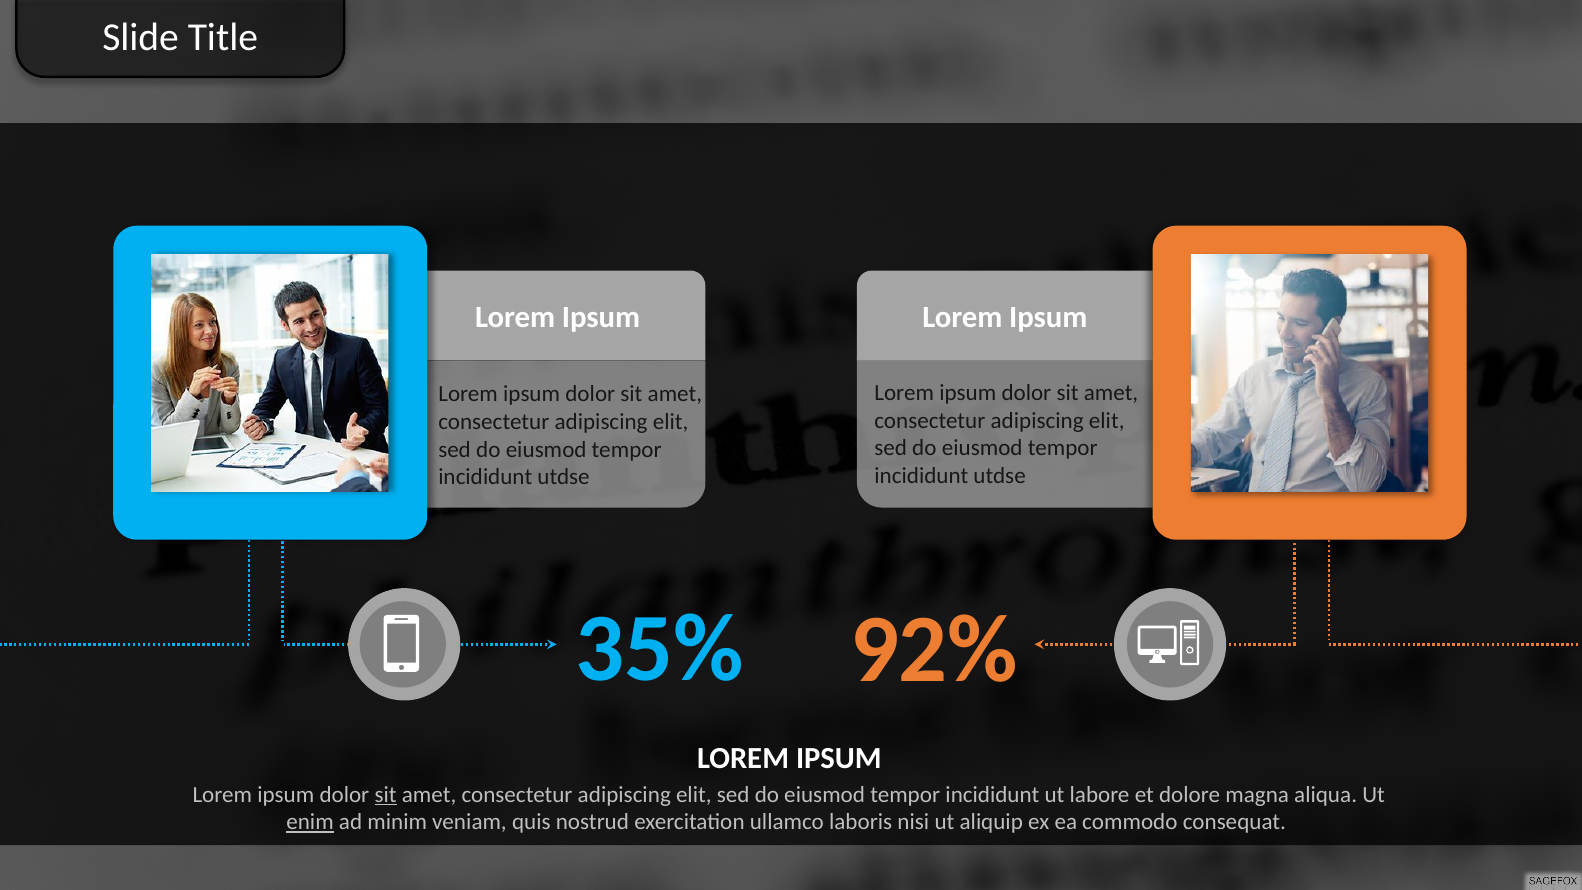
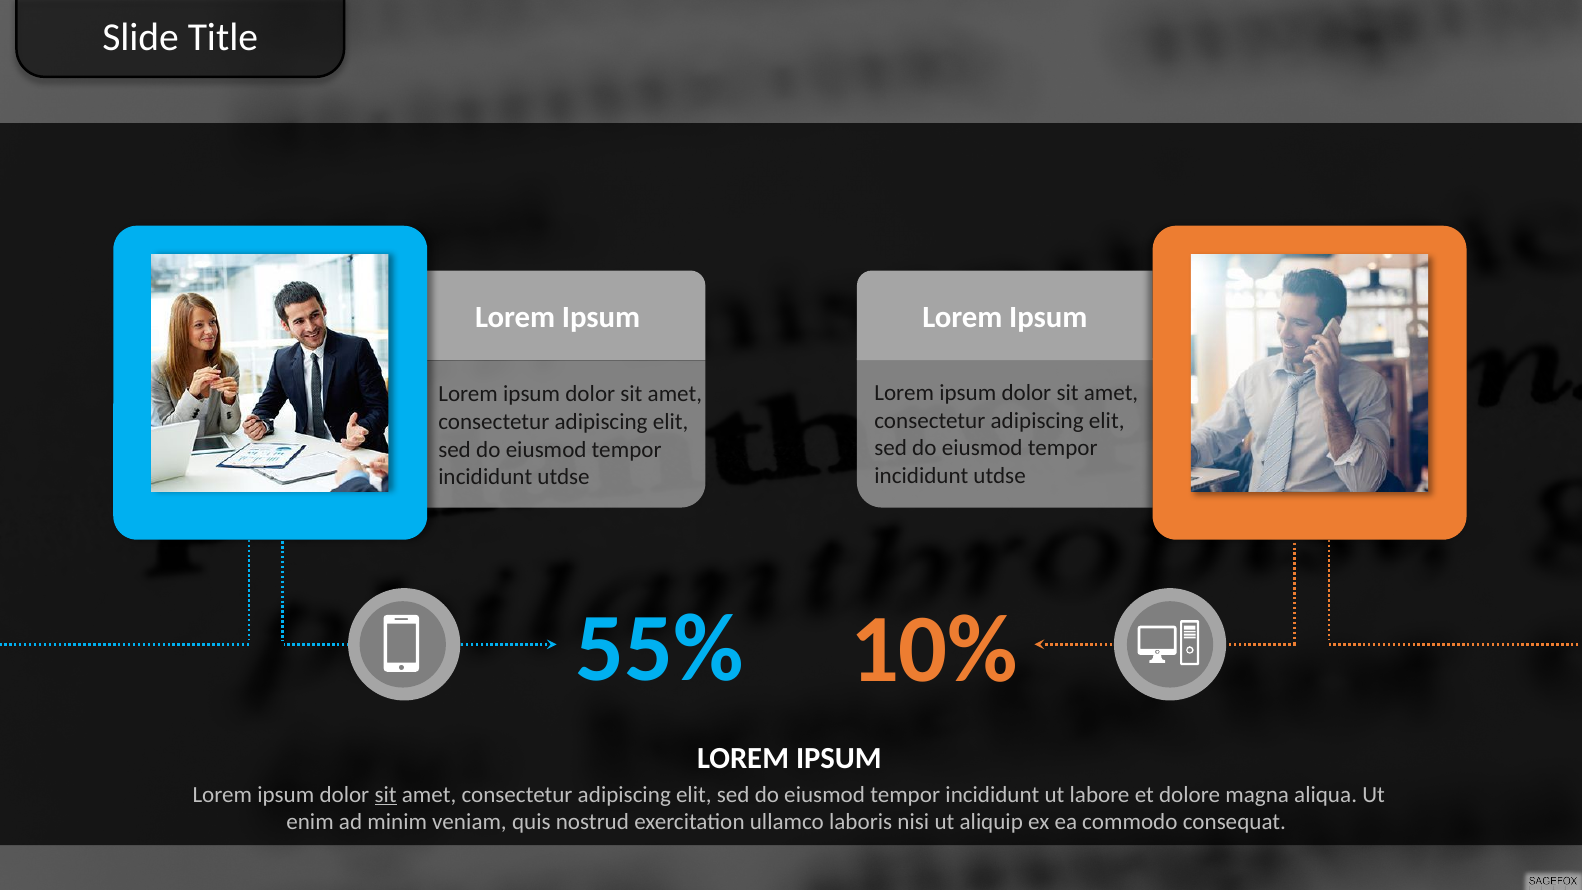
35%: 35% -> 55%
92%: 92% -> 10%
enim underline: present -> none
